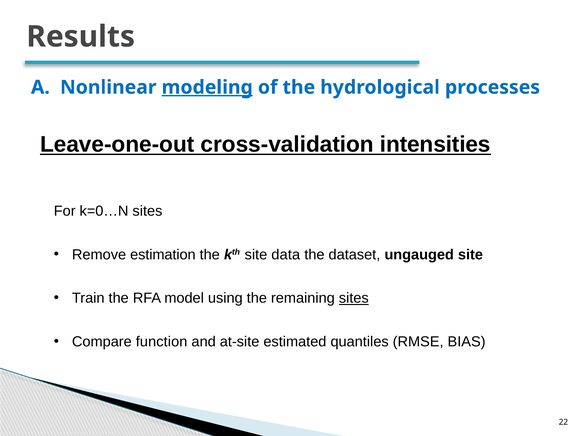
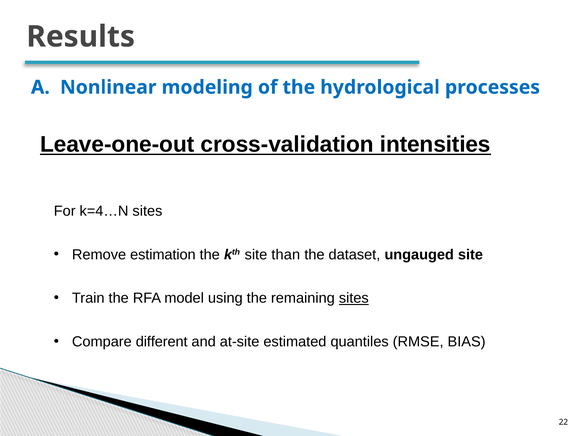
modeling underline: present -> none
k=0…N: k=0…N -> k=4…N
data: data -> than
function: function -> different
